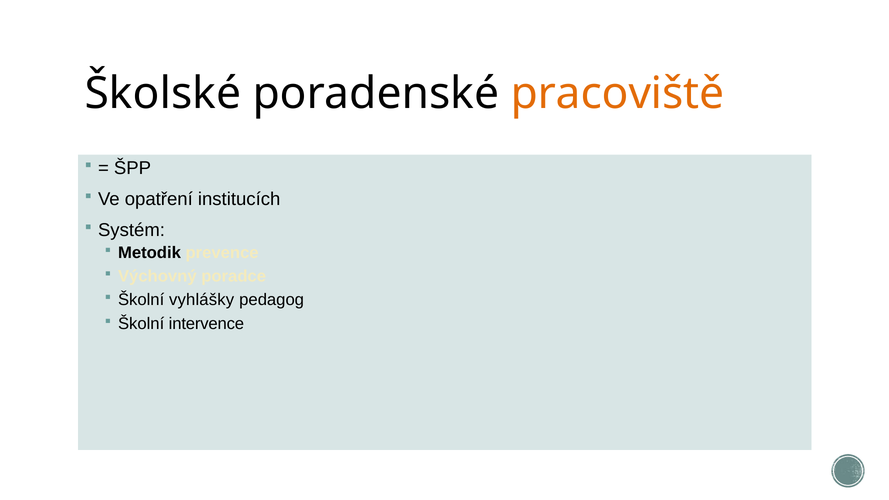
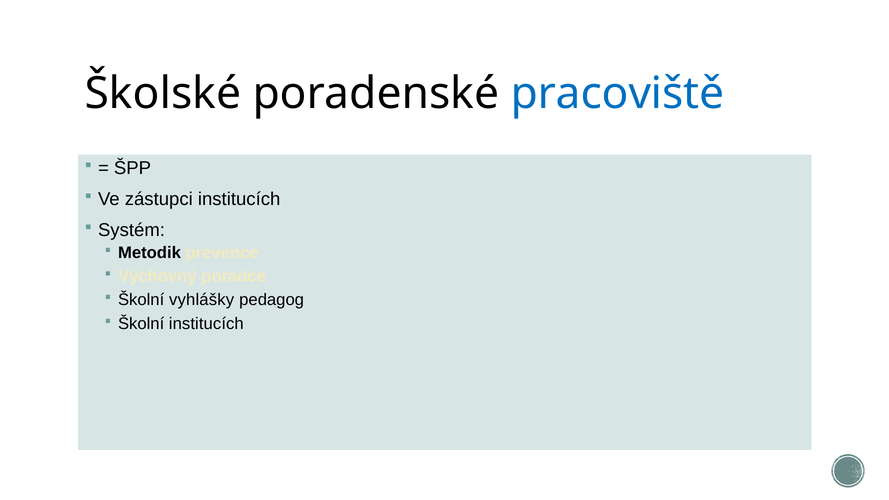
pracoviště colour: orange -> blue
opatření: opatření -> zástupci
Školní intervence: intervence -> institucích
